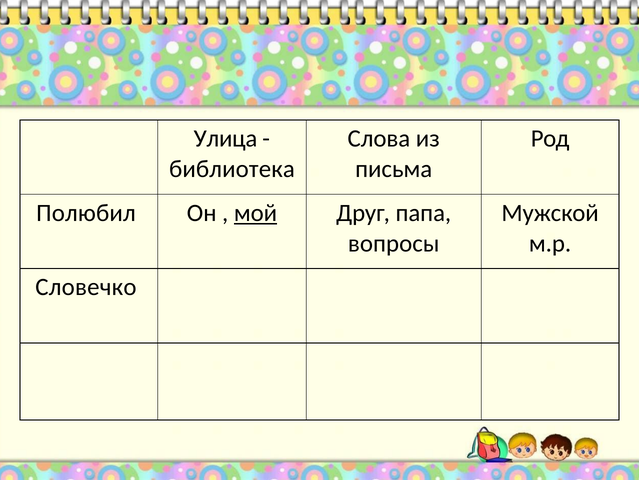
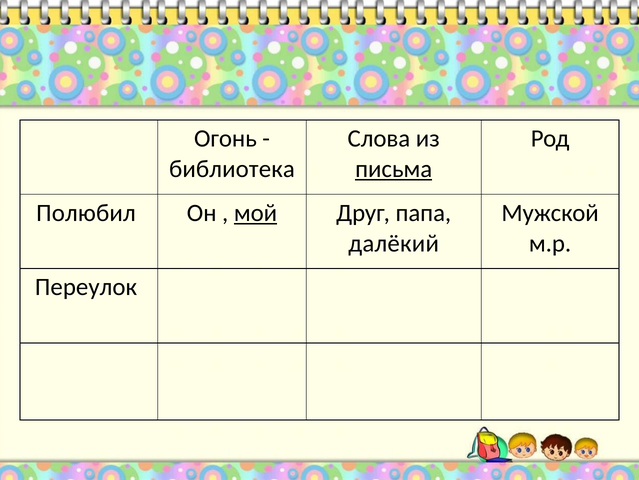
Улица: Улица -> Огонь
письма underline: none -> present
вопросы: вопросы -> далёкий
Словечко: Словечко -> Переулок
